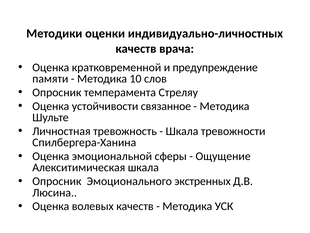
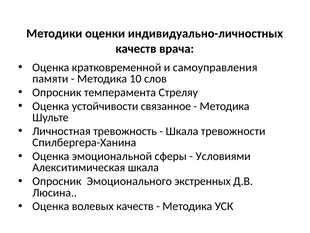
предупреждение: предупреждение -> самоуправления
Ощущение: Ощущение -> Условиями
